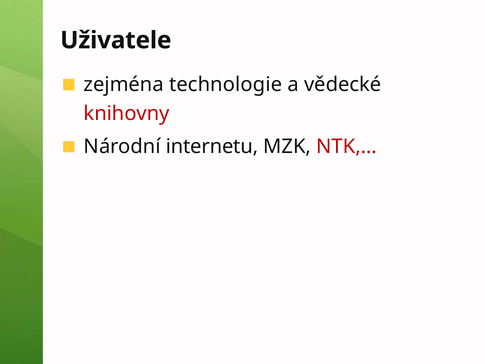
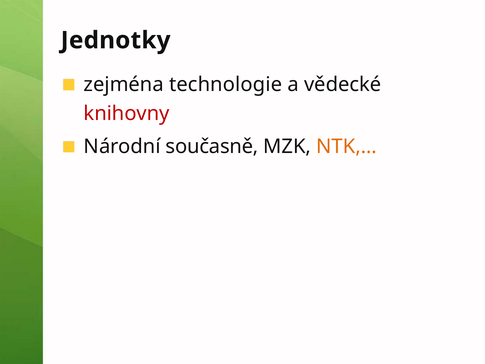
Uživatele: Uživatele -> Jednotky
internetu: internetu -> současně
NTK,… colour: red -> orange
